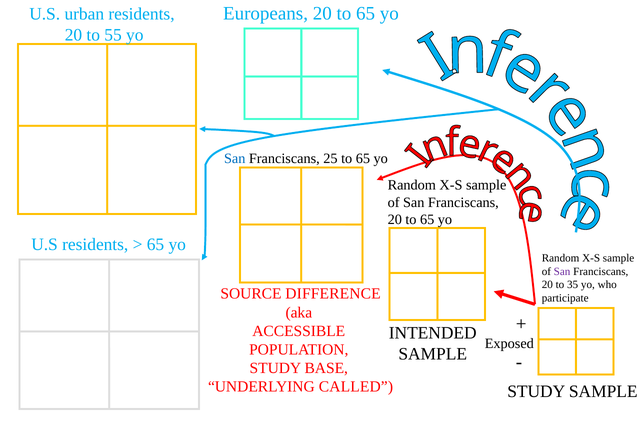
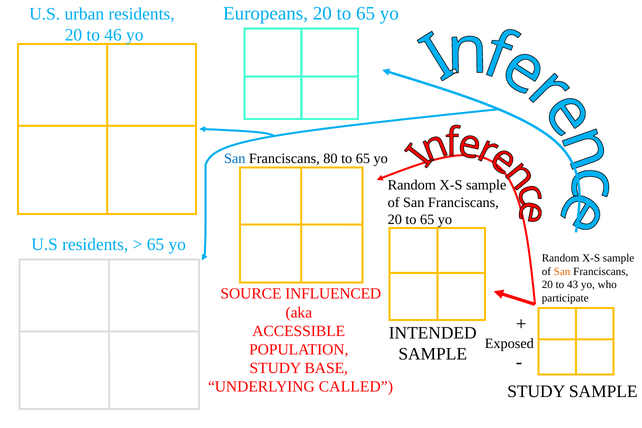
55: 55 -> 46
25: 25 -> 80
San at (562, 271) colour: purple -> orange
35: 35 -> 43
DIFFERENCE: DIFFERENCE -> INFLUENCED
